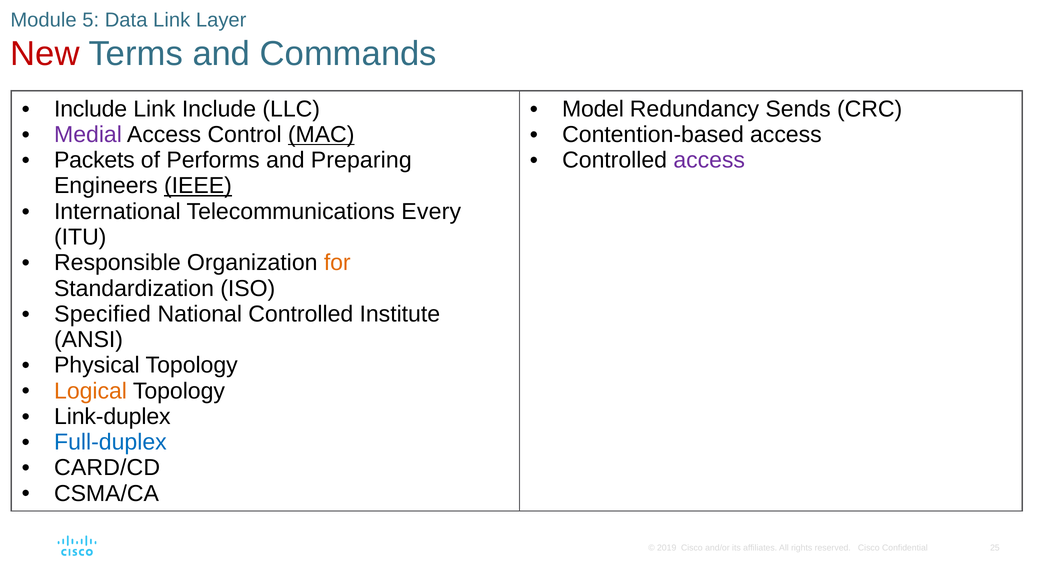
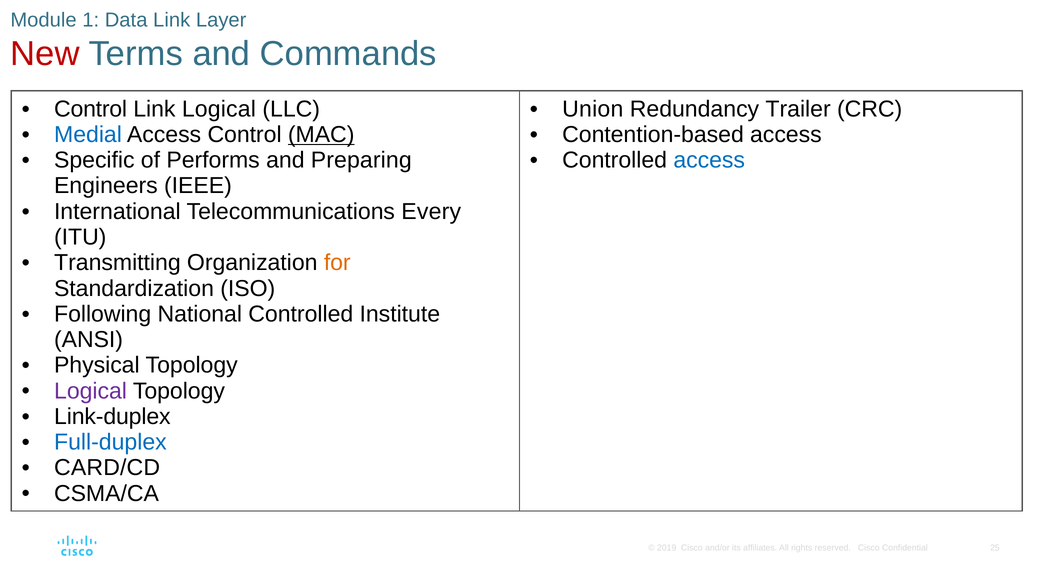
5: 5 -> 1
Include at (91, 109): Include -> Control
Link Include: Include -> Logical
Model: Model -> Union
Sends: Sends -> Trailer
Medial colour: purple -> blue
Packets: Packets -> Specific
access at (709, 160) colour: purple -> blue
IEEE underline: present -> none
Responsible: Responsible -> Transmitting
Specified: Specified -> Following
Logical at (91, 391) colour: orange -> purple
